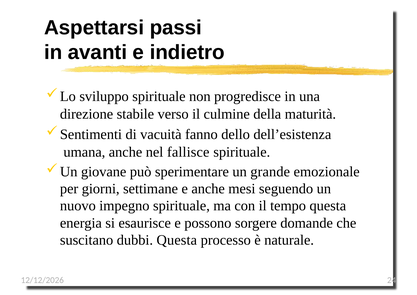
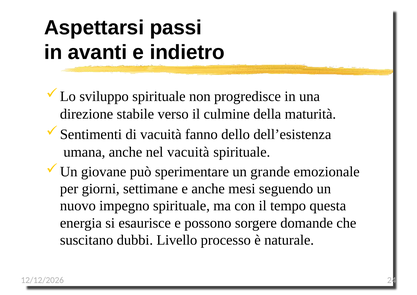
nel fallisce: fallisce -> vacuità
dubbi Questa: Questa -> Livello
